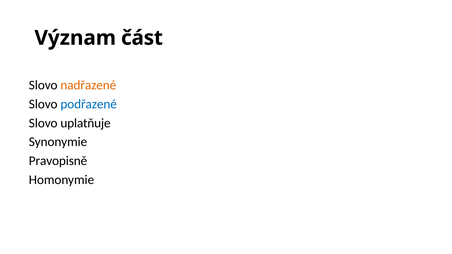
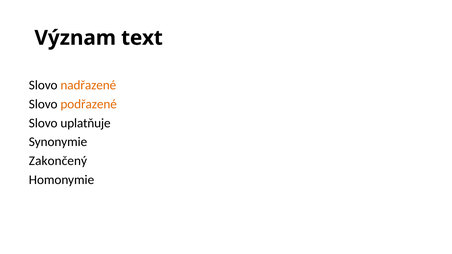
část: část -> text
podřazené colour: blue -> orange
Pravopisně: Pravopisně -> Zakončený
